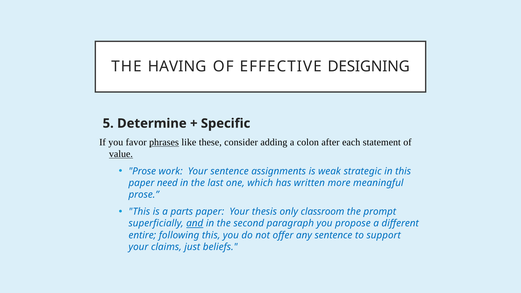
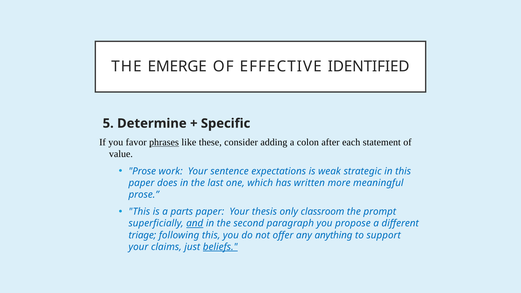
HAVING: HAVING -> EMERGE
DESIGNING: DESIGNING -> IDENTIFIED
value underline: present -> none
assignments: assignments -> expectations
need: need -> does
entire: entire -> triage
any sentence: sentence -> anything
beliefs underline: none -> present
